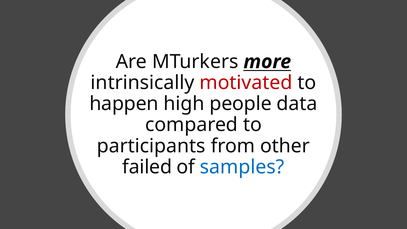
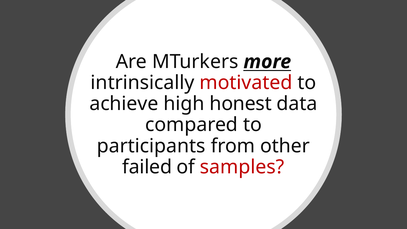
happen: happen -> achieve
people: people -> honest
samples colour: blue -> red
